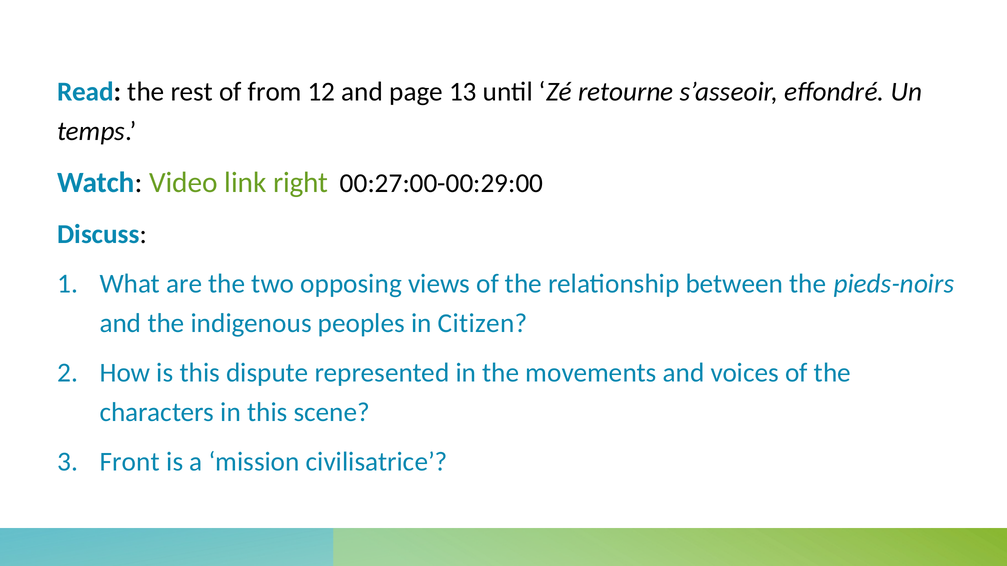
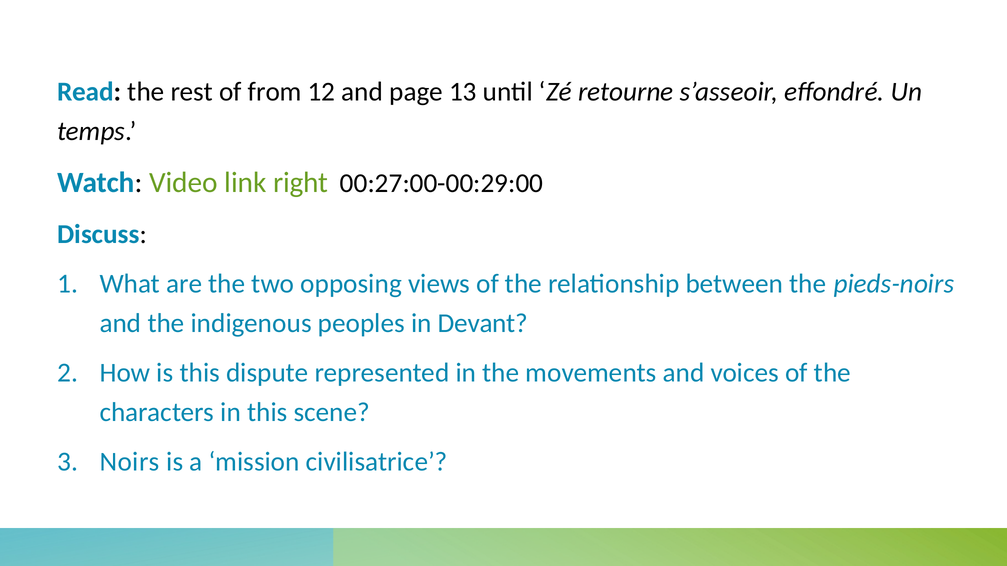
Citizen: Citizen -> Devant
Front: Front -> Noirs
